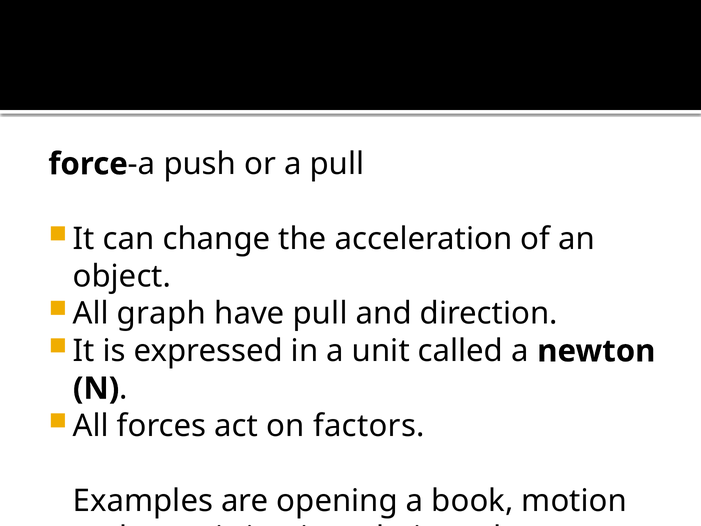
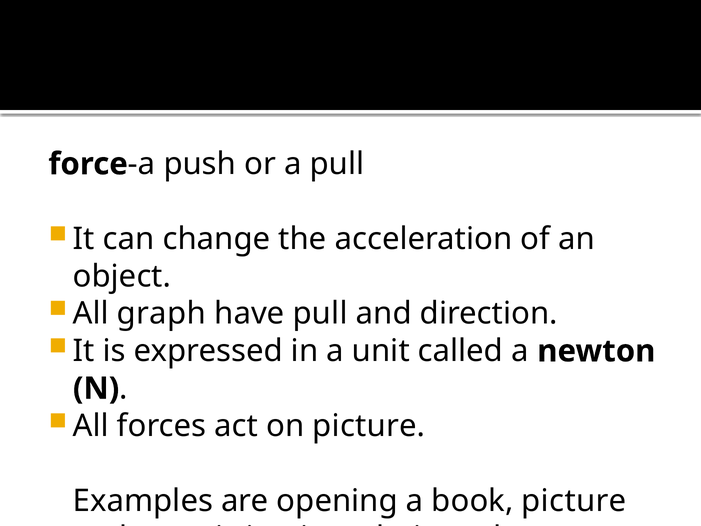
on factors: factors -> picture
book motion: motion -> picture
